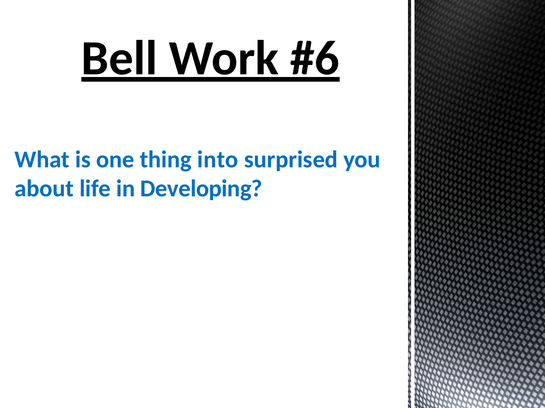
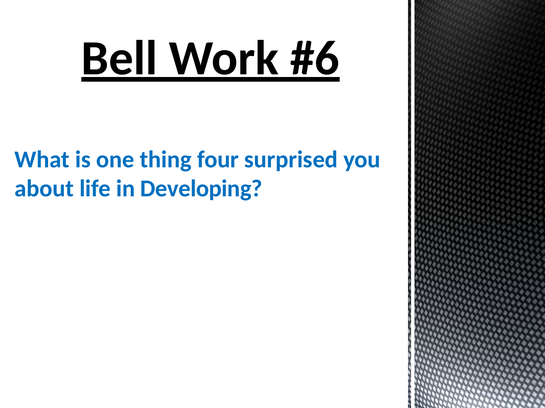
into: into -> four
